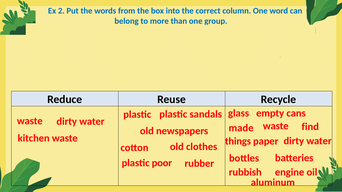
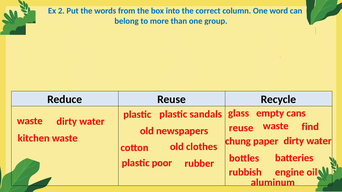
made at (241, 128): made -> reuse
things: things -> chung
